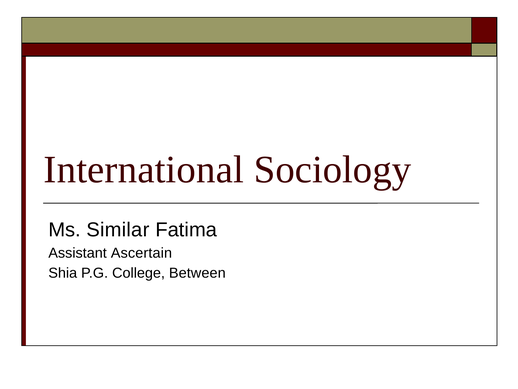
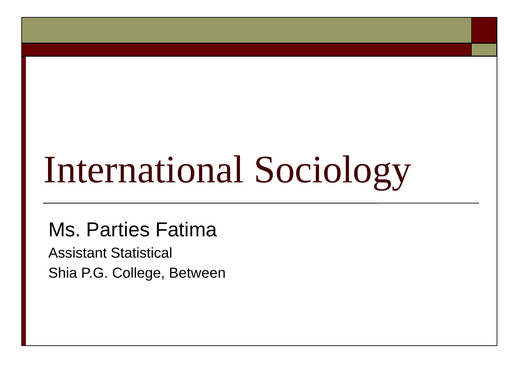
Similar: Similar -> Parties
Ascertain: Ascertain -> Statistical
